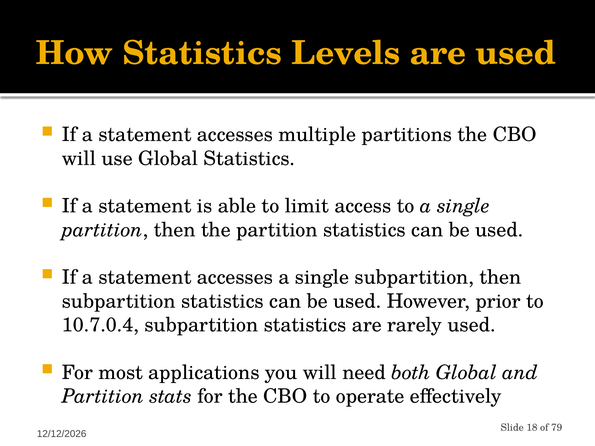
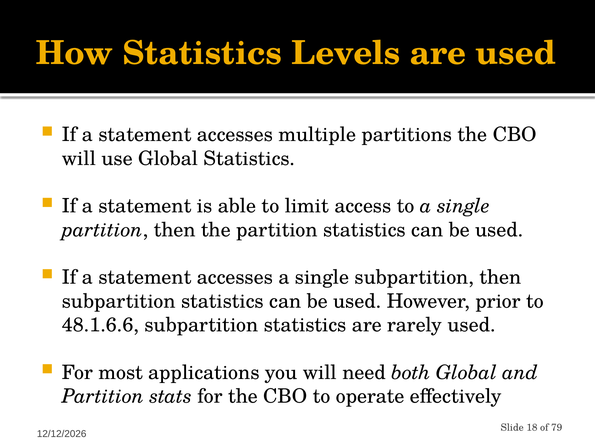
10.7.0.4: 10.7.0.4 -> 48.1.6.6
